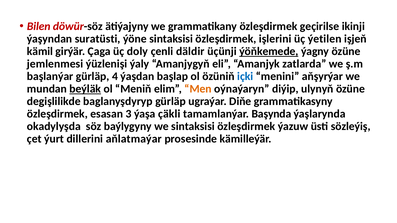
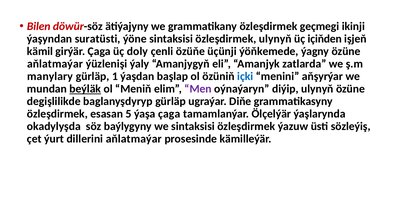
geçirilse: geçirilse -> geçmegi
özleşdirmek işlerini: işlerini -> ulynyň
ýetilen: ýetilen -> içiňden
däldir: däldir -> özüňe
ýöňkemede underline: present -> none
jemlenmesi at (55, 64): jemlenmesi -> aňlatmaýar
başlanýar: başlanýar -> manylary
4: 4 -> 1
Men colour: orange -> purple
3: 3 -> 5
ýaşa çäkli: çäkli -> çaga
Başynda: Başynda -> Ölçelýär
